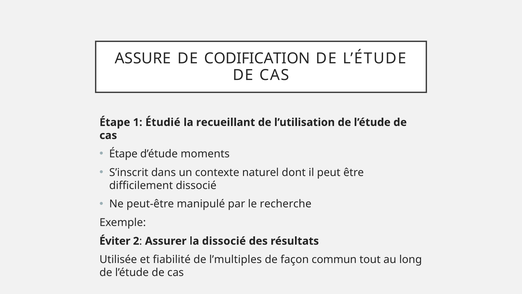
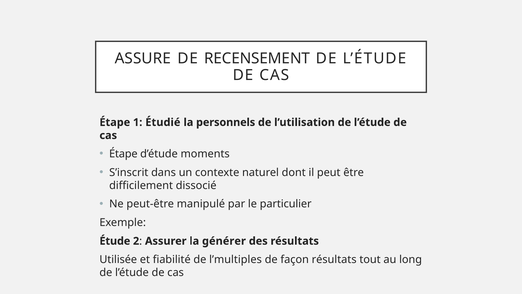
CODIFICATION: CODIFICATION -> RECENSEMENT
recueillant: recueillant -> personnels
recherche: recherche -> particulier
Éviter: Éviter -> Étude
la dissocié: dissocié -> générer
façon commun: commun -> résultats
